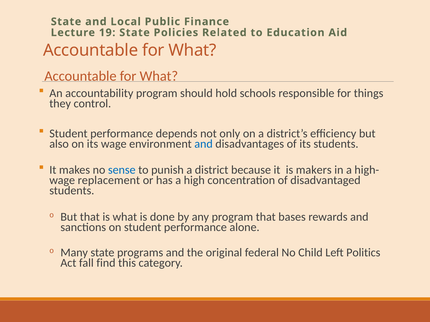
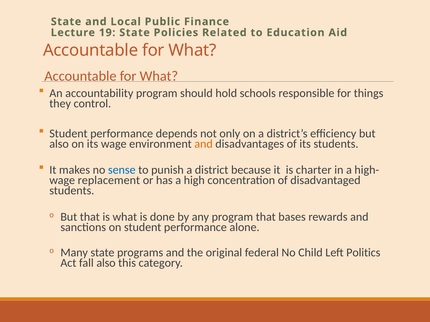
and at (204, 144) colour: blue -> orange
makers: makers -> charter
fall find: find -> also
